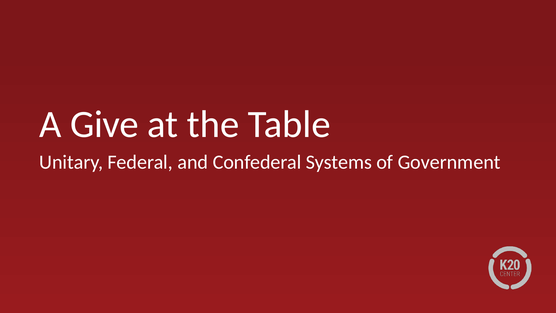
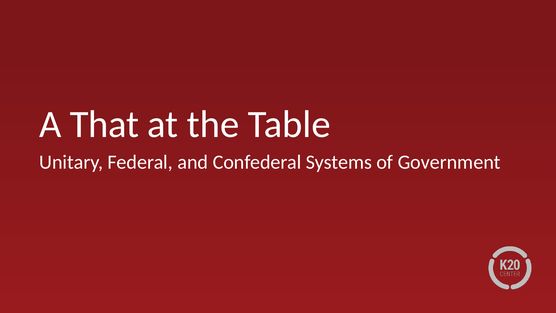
Give: Give -> That
